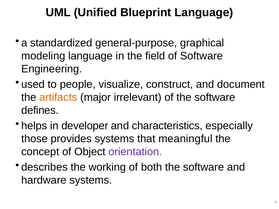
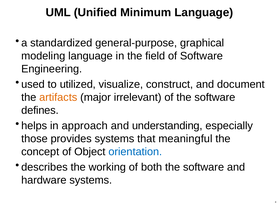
Blueprint: Blueprint -> Minimum
people: people -> utilized
developer: developer -> approach
characteristics: characteristics -> understanding
orientation colour: purple -> blue
